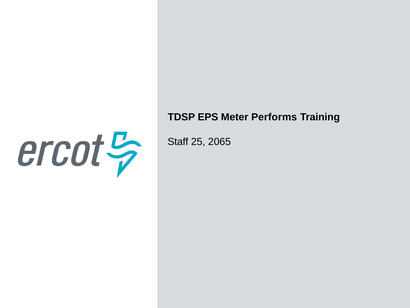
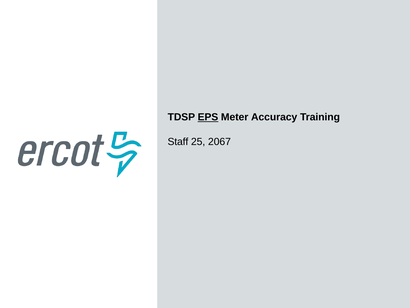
EPS underline: none -> present
Performs: Performs -> Accuracy
2065: 2065 -> 2067
